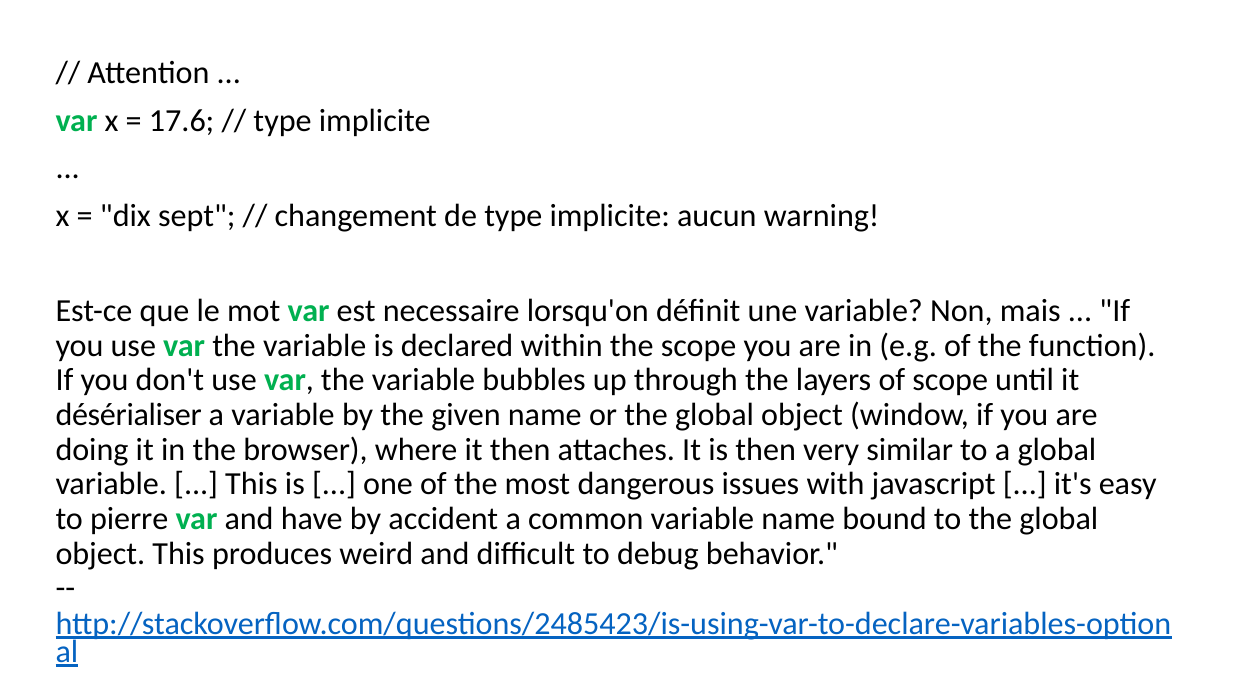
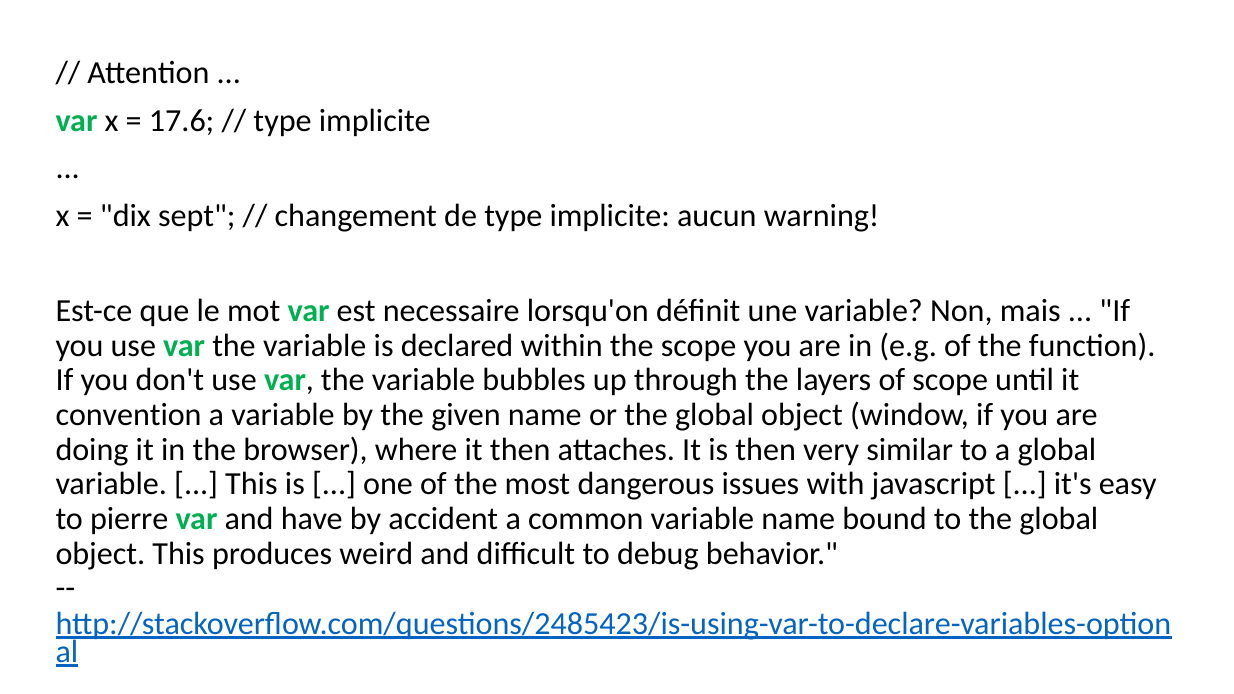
désérialiser: désérialiser -> convention
